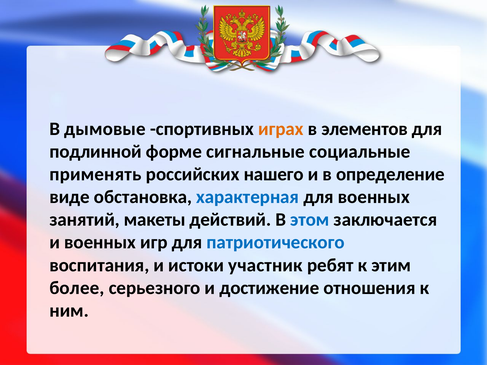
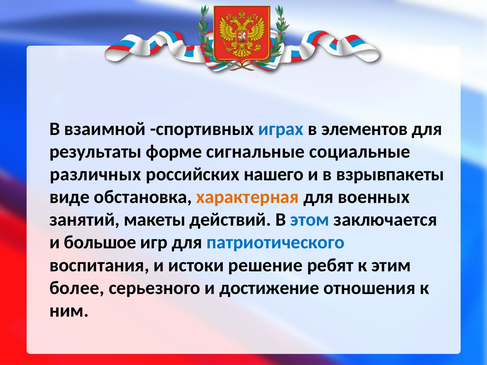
дымовые: дымовые -> взаимной
играх colour: orange -> blue
подлинной: подлинной -> результаты
применять: применять -> различных
определение: определение -> взрывпакеты
характерная colour: blue -> orange
и военных: военных -> большое
участник: участник -> решение
